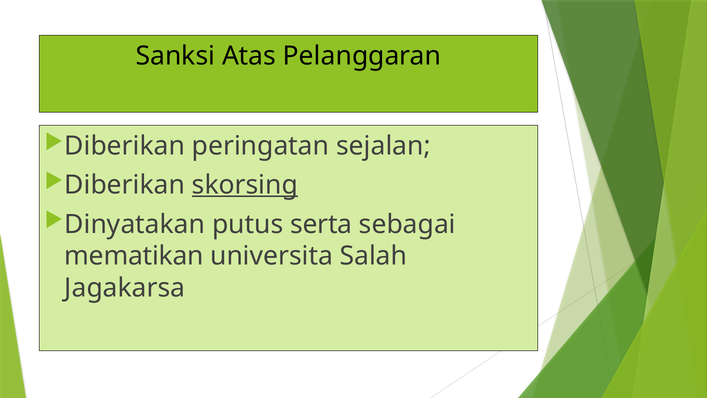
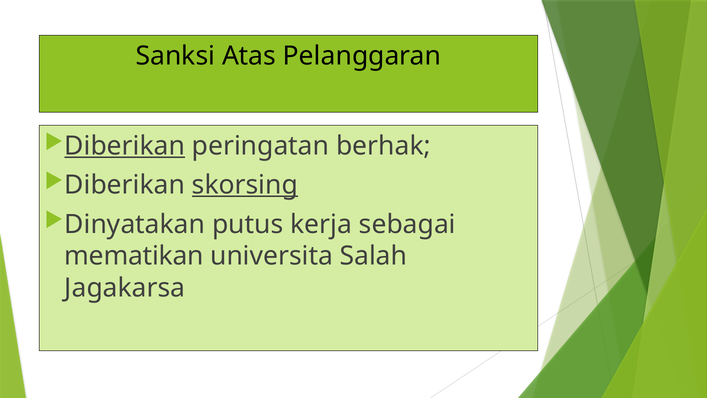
Diberikan at (125, 146) underline: none -> present
sejalan: sejalan -> berhak
serta: serta -> kerja
